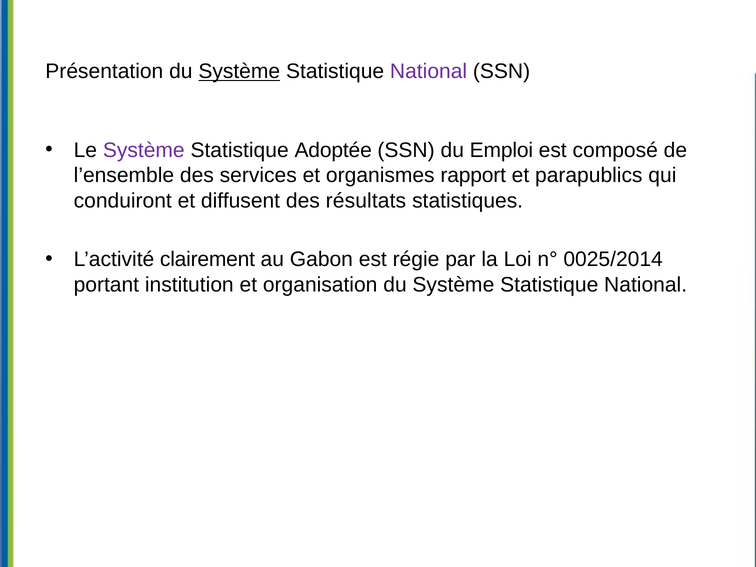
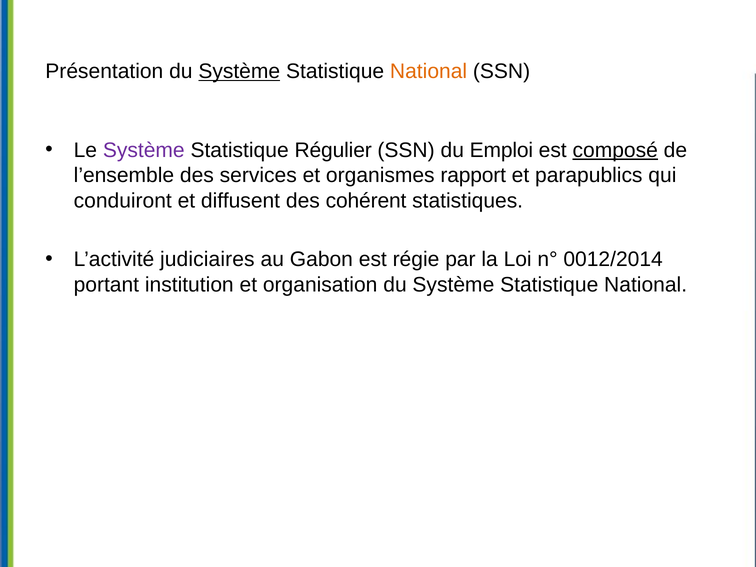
National at (429, 71) colour: purple -> orange
Adoptée: Adoptée -> Régulier
composé underline: none -> present
résultats: résultats -> cohérent
clairement: clairement -> judiciaires
0025/2014: 0025/2014 -> 0012/2014
